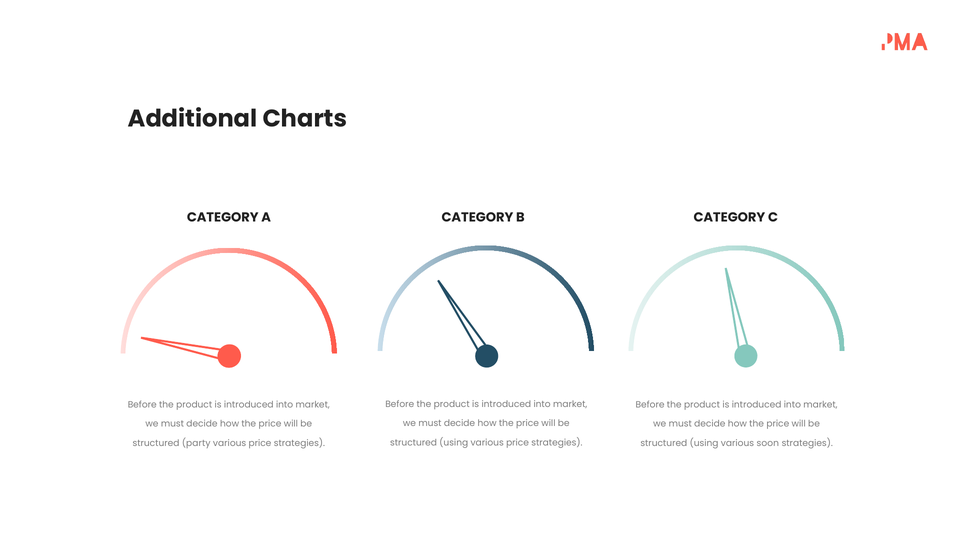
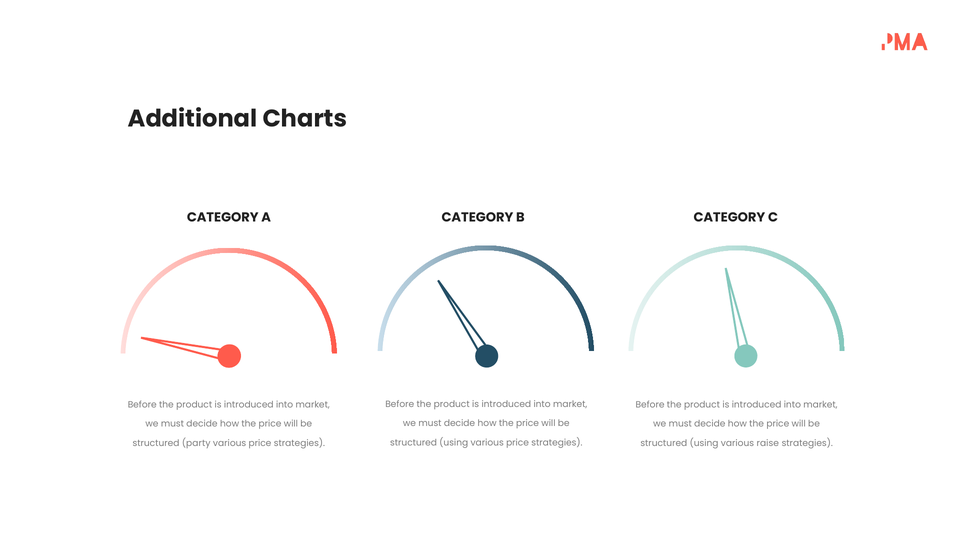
soon: soon -> raise
